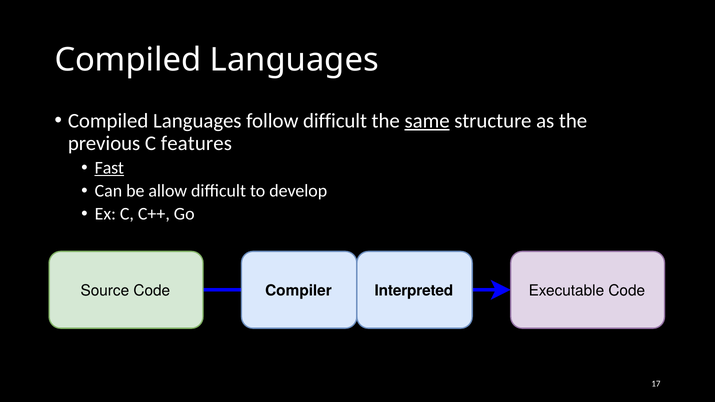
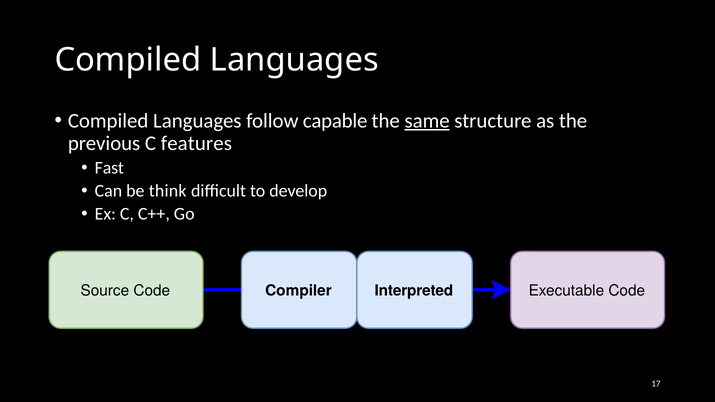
follow difficult: difficult -> capable
Fast underline: present -> none
allow: allow -> think
